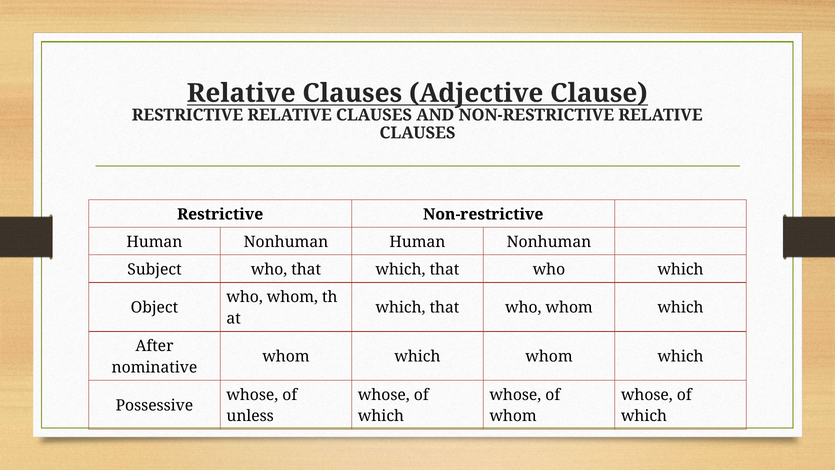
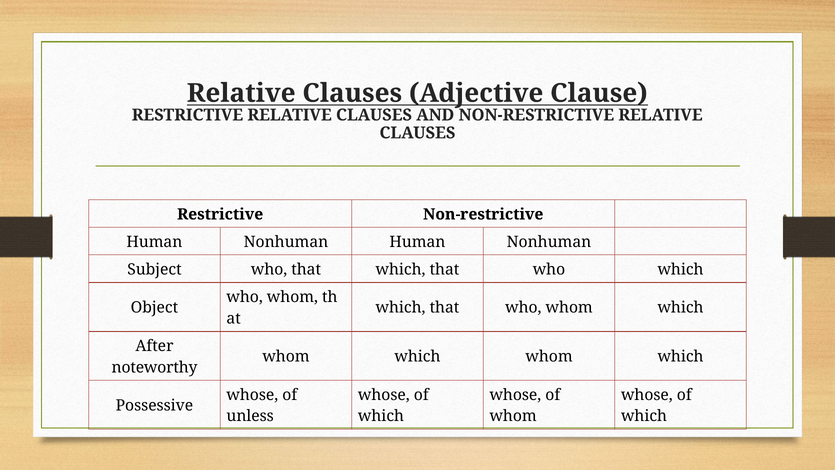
nominative: nominative -> noteworthy
